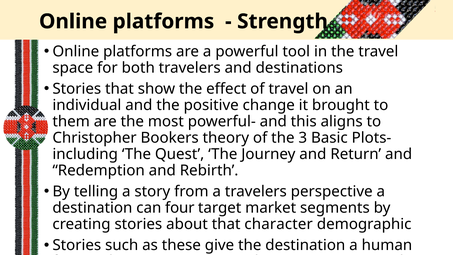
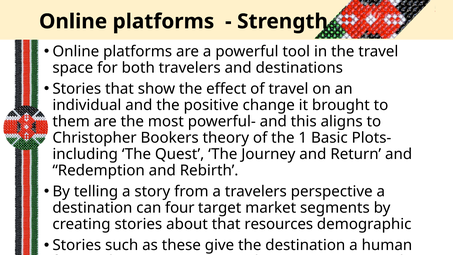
3: 3 -> 1
character: character -> resources
